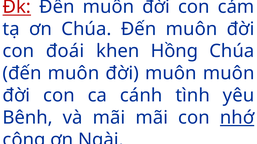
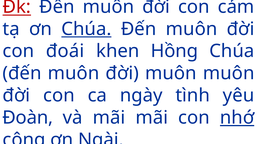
Chúa at (86, 29) underline: none -> present
cánh: cánh -> ngày
Bênh: Bênh -> Đoàn
